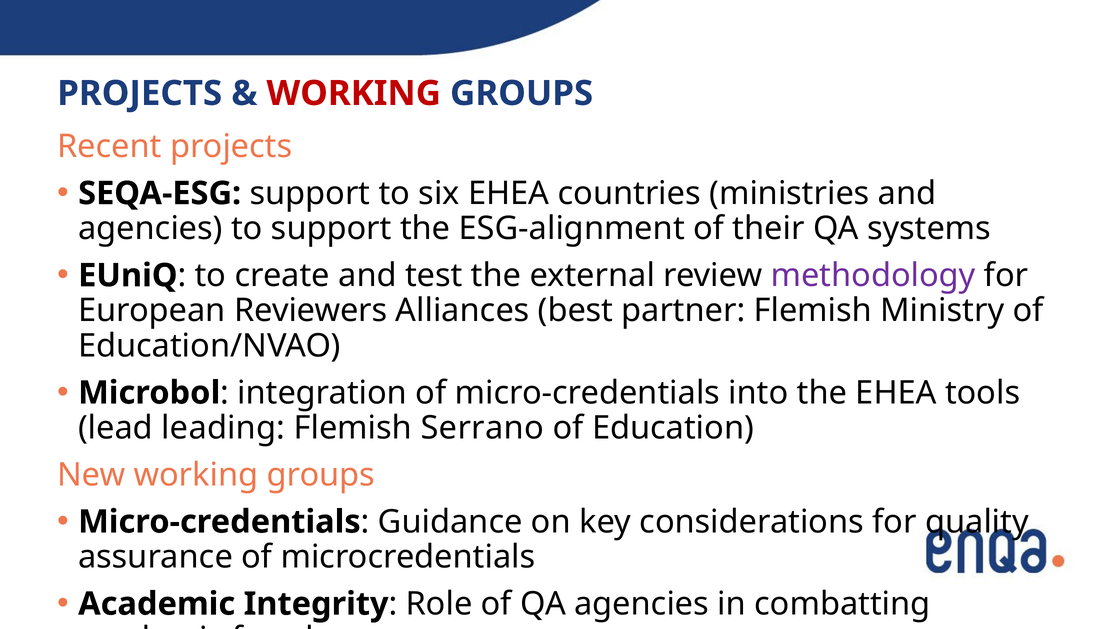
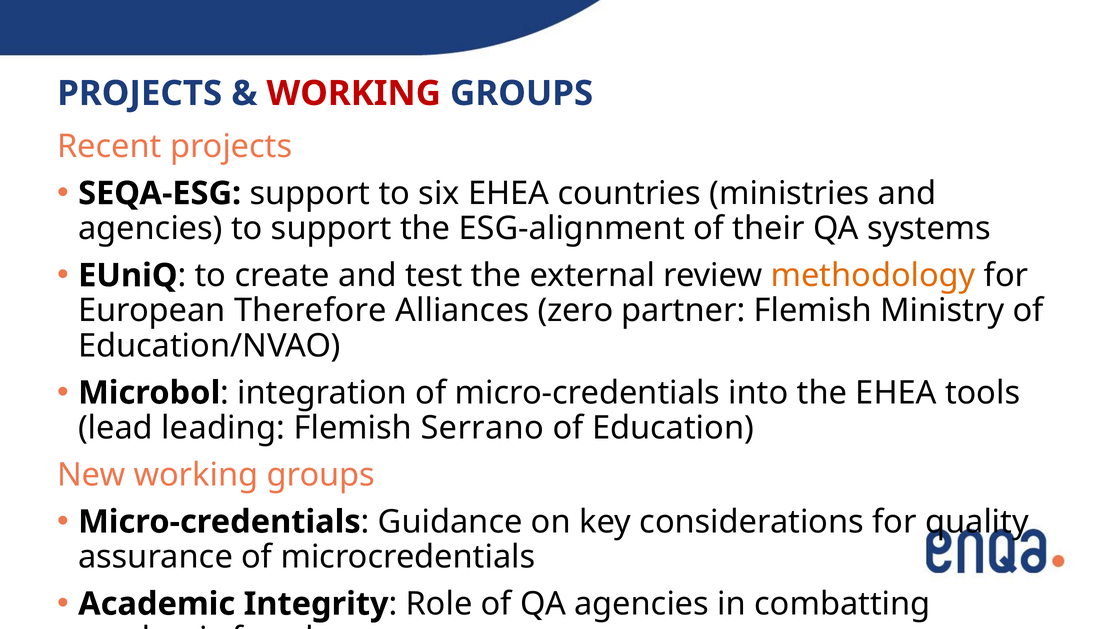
methodology colour: purple -> orange
Reviewers: Reviewers -> Therefore
best: best -> zero
